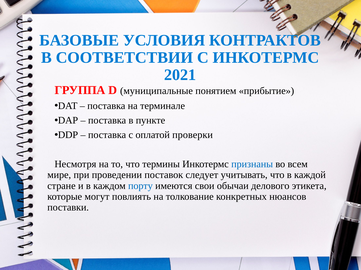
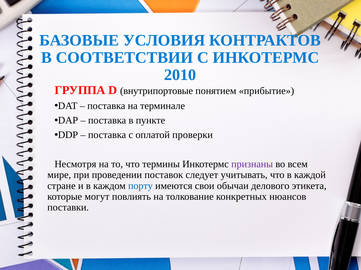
2021: 2021 -> 2010
муниципальные: муниципальные -> внутрипортовые
признаны colour: blue -> purple
